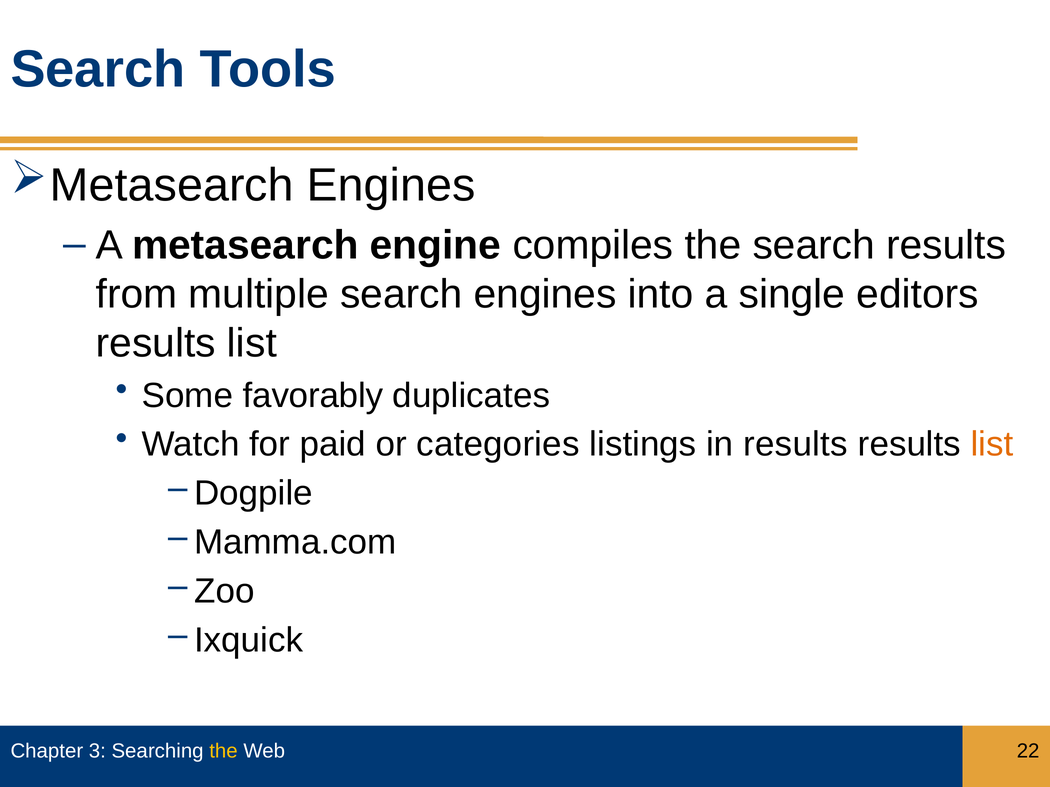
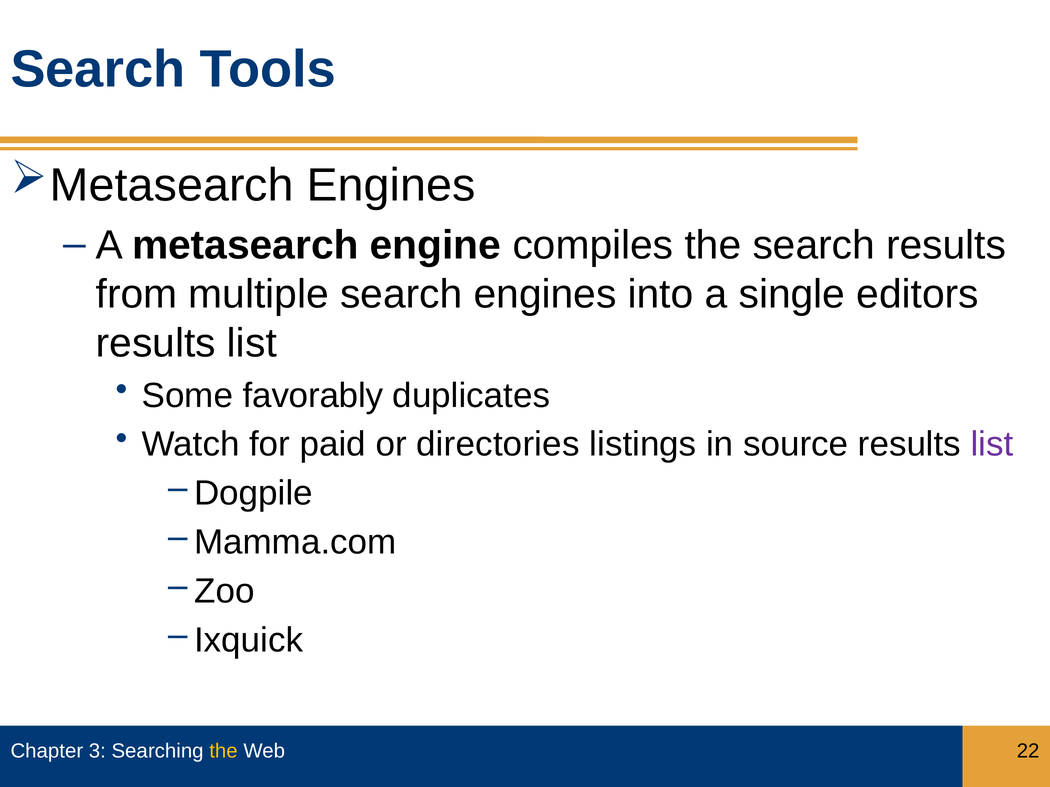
categories: categories -> directories
in results: results -> source
list at (992, 445) colour: orange -> purple
